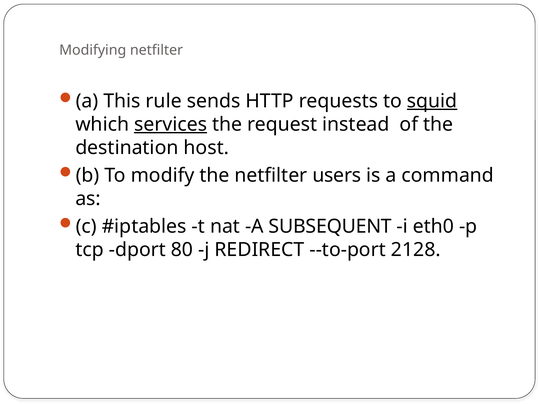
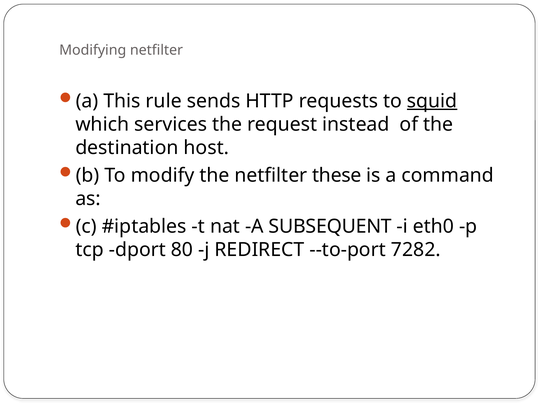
services underline: present -> none
users: users -> these
2128: 2128 -> 7282
